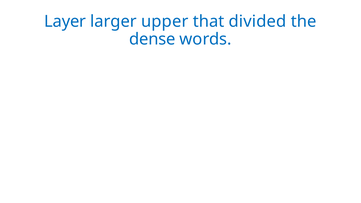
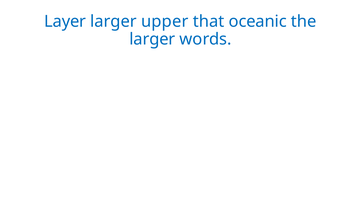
divided: divided -> oceanic
dense at (152, 39): dense -> larger
